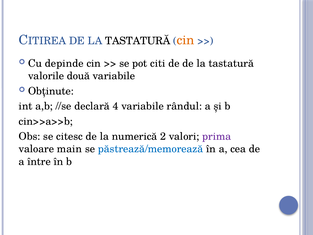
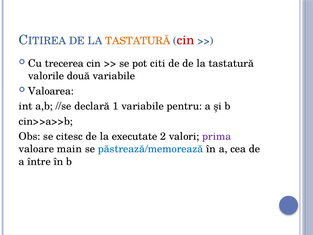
TASTATURĂ at (138, 41) colour: black -> orange
cin at (186, 40) colour: orange -> red
depinde: depinde -> trecerea
Obținute: Obținute -> Valoarea
4: 4 -> 1
rândul: rândul -> pentru
numerică: numerică -> executate
